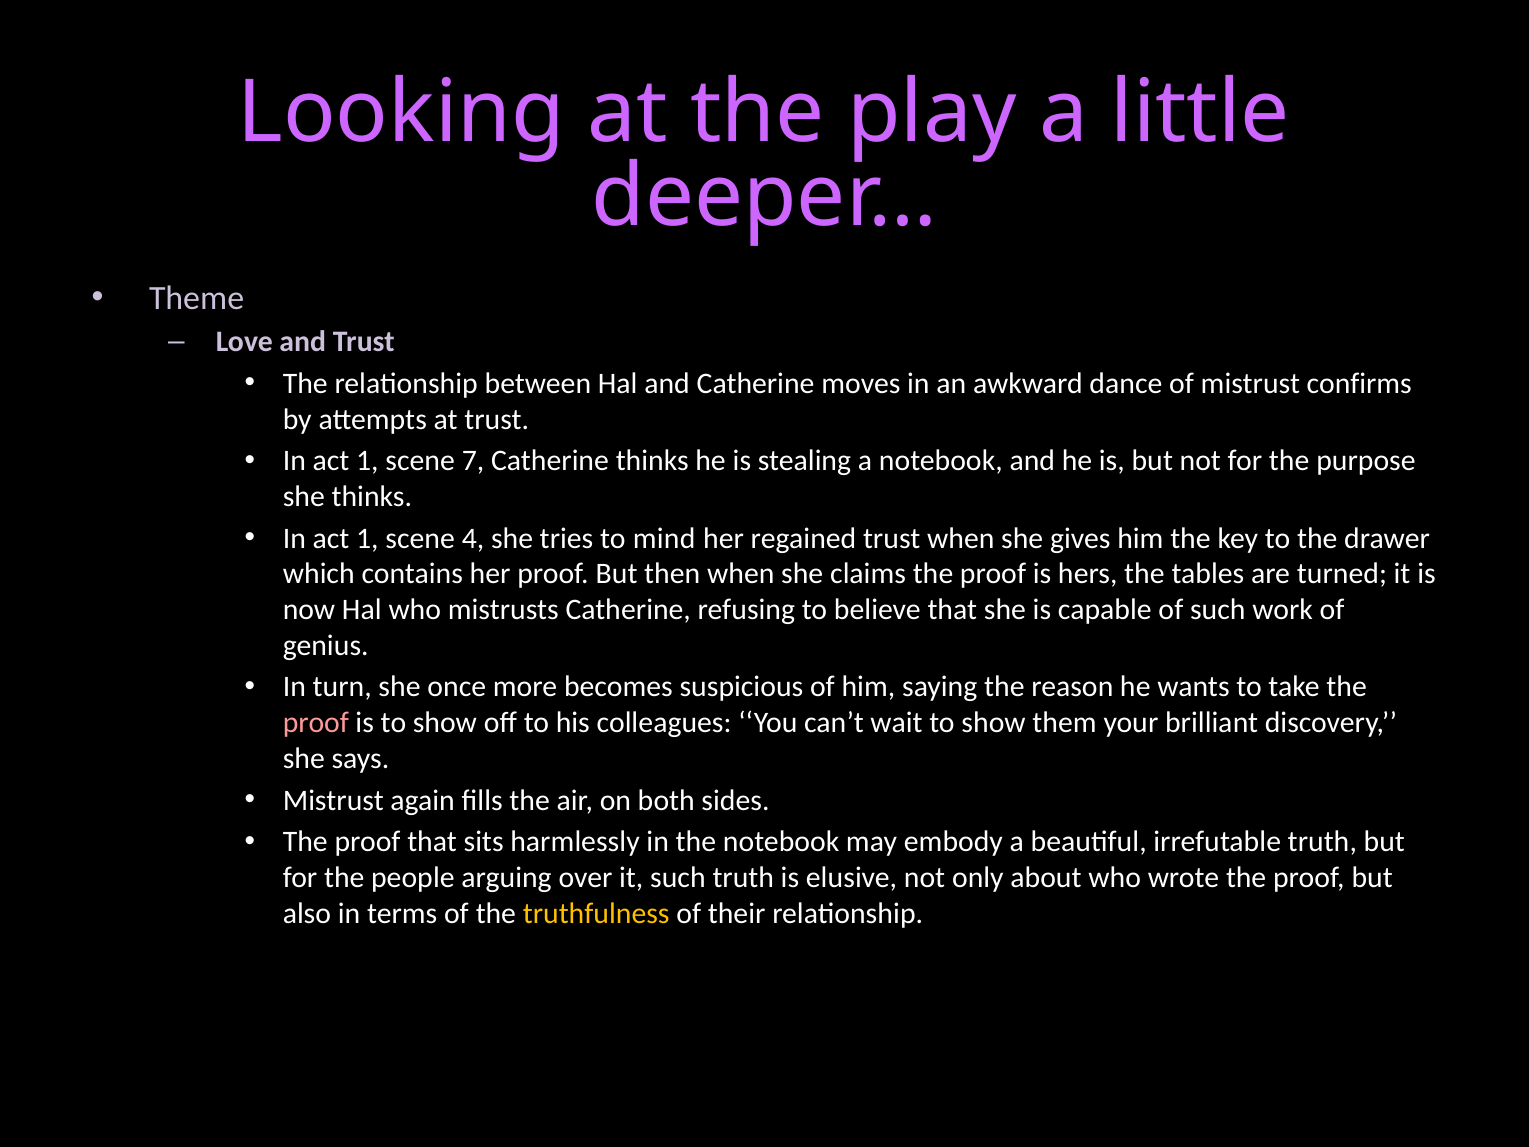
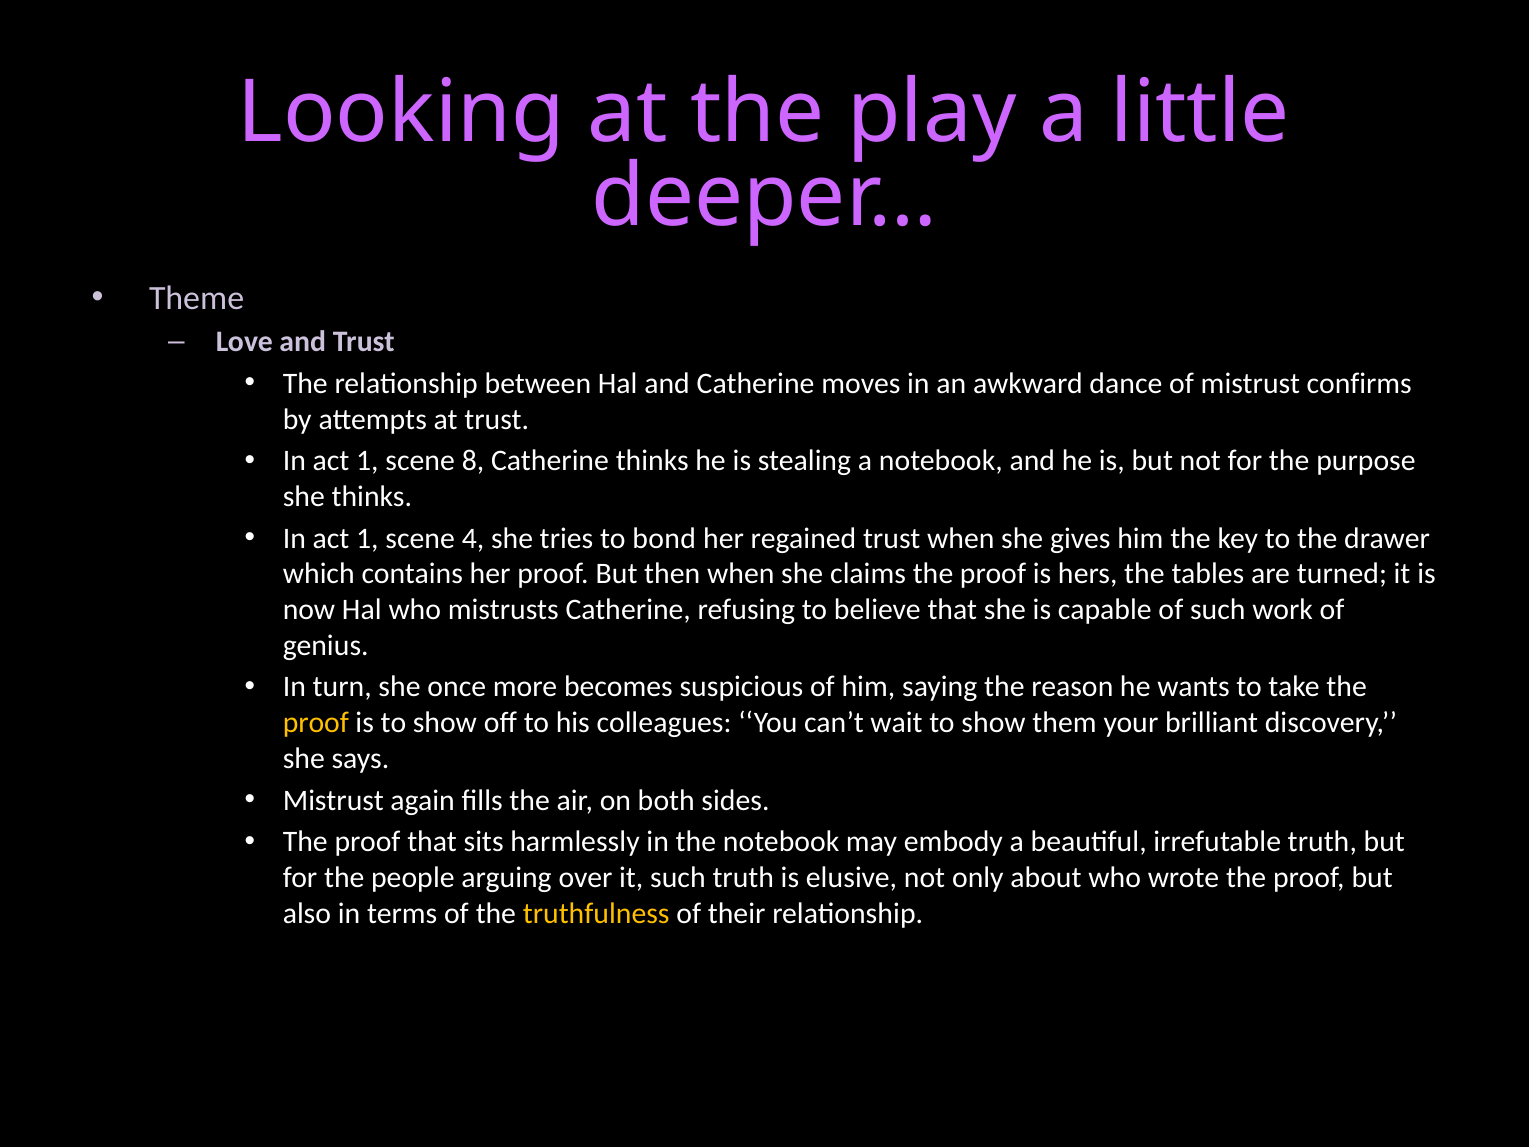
7: 7 -> 8
mind: mind -> bond
proof at (316, 723) colour: pink -> yellow
